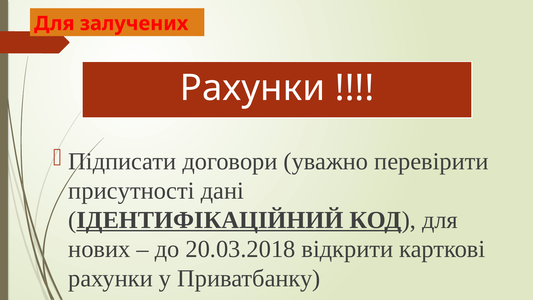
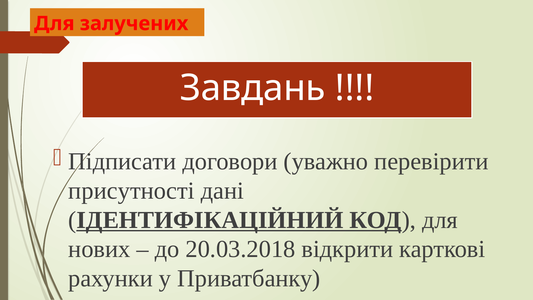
Рахунки at (253, 88): Рахунки -> Завдань
